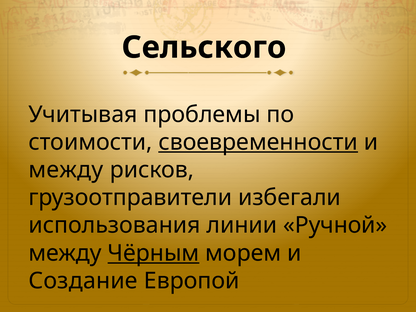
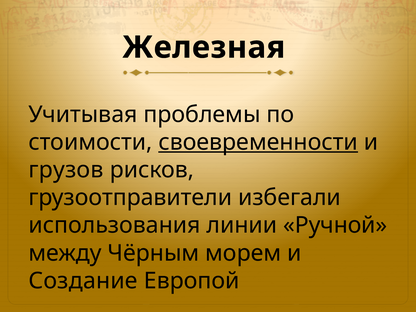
Сельского: Сельского -> Железная
между at (66, 170): между -> грузов
Чёрным underline: present -> none
